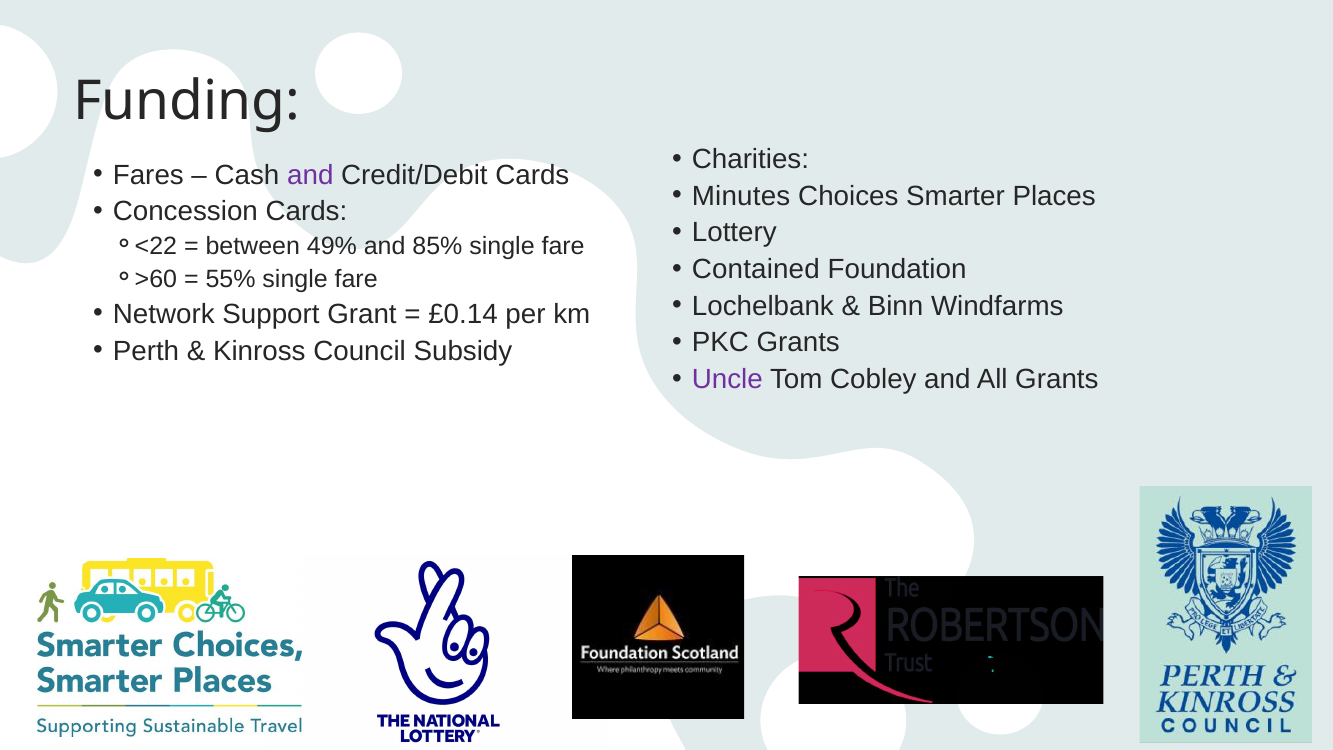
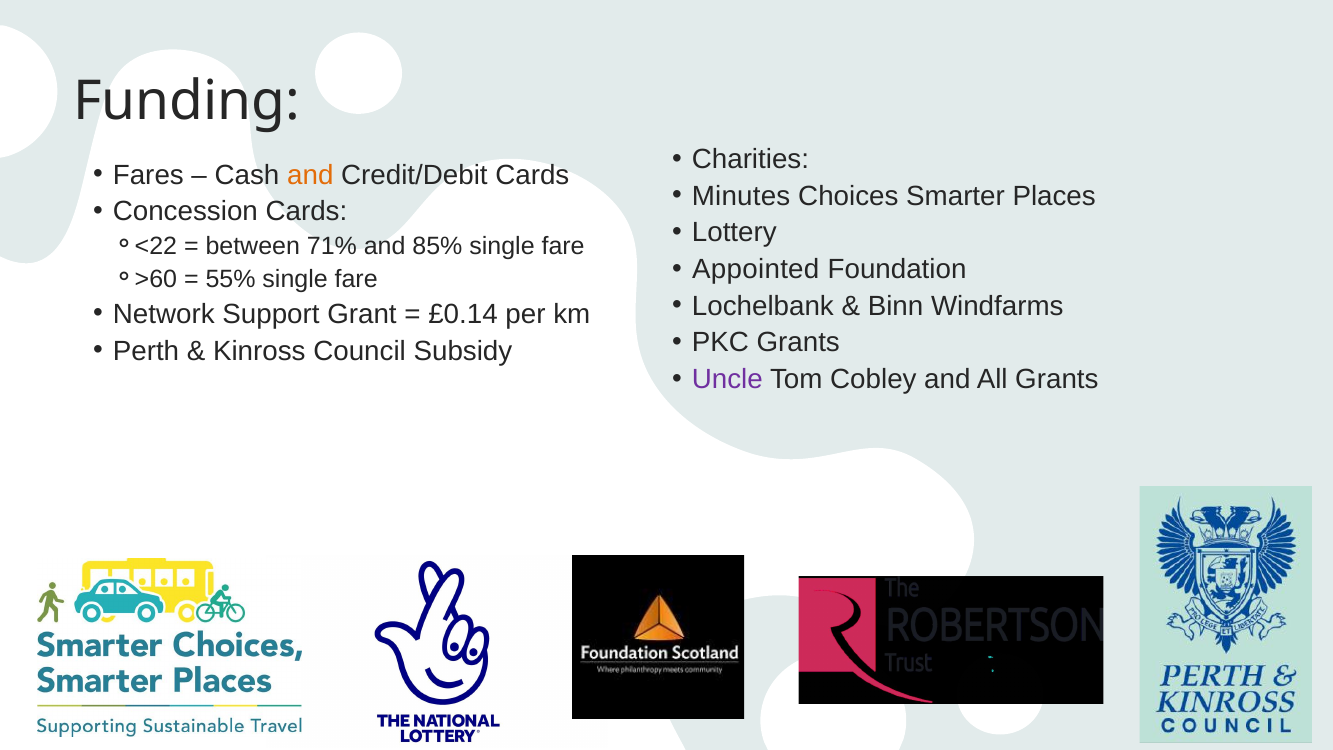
and at (310, 175) colour: purple -> orange
49%: 49% -> 71%
Contained: Contained -> Appointed
